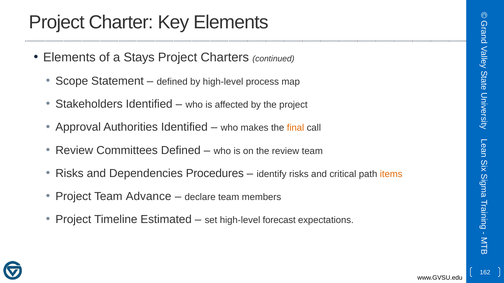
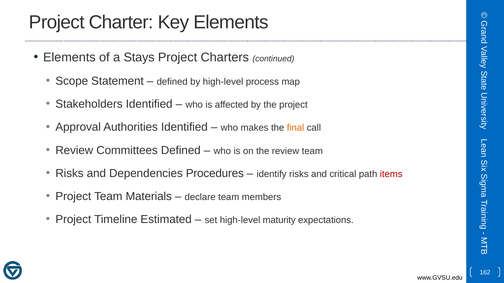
items colour: orange -> red
Advance: Advance -> Materials
forecast: forecast -> maturity
